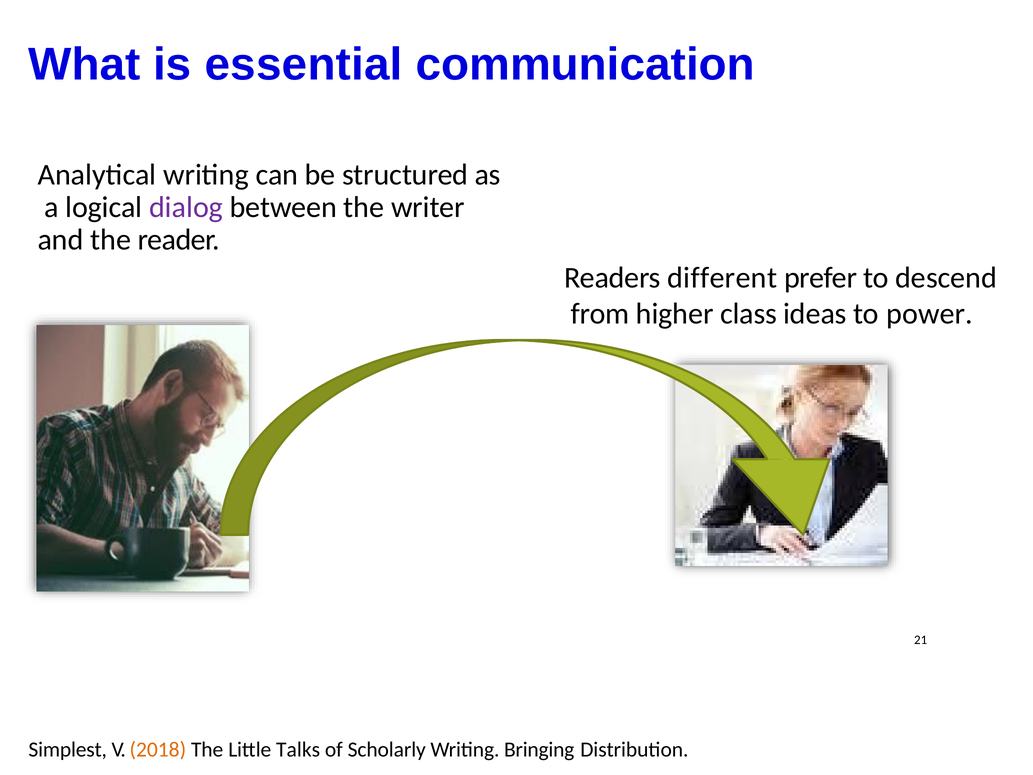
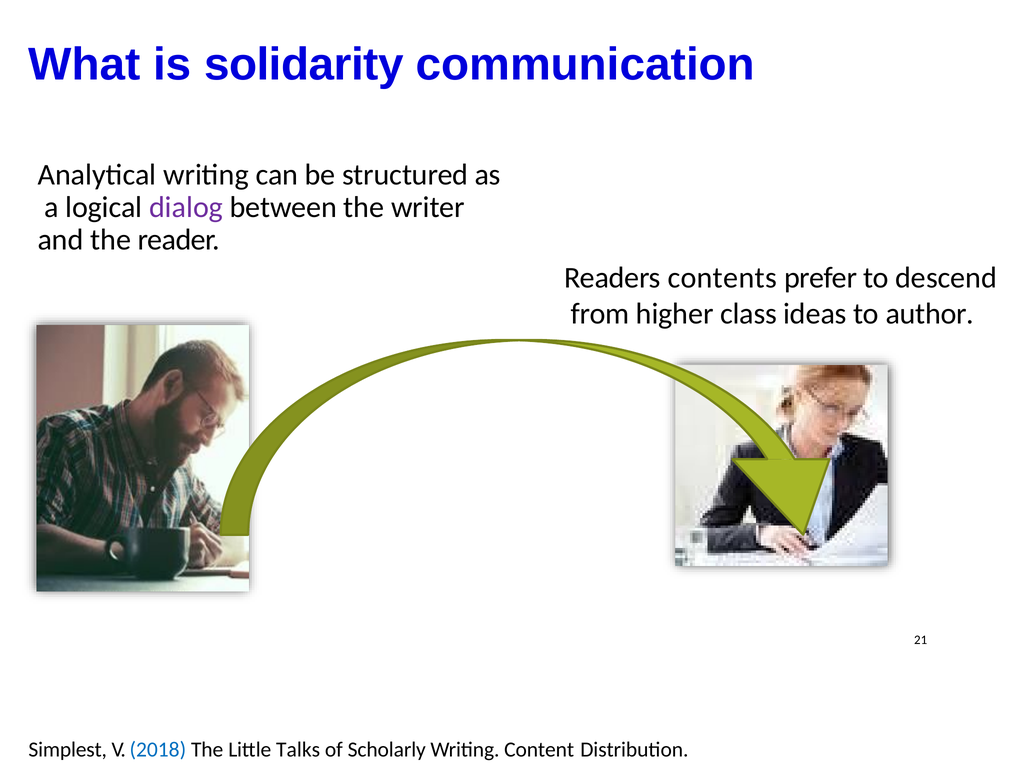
essential: essential -> solidarity
different: different -> contents
power: power -> author
2018 colour: orange -> blue
Bringing: Bringing -> Content
